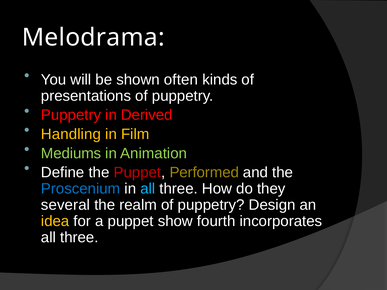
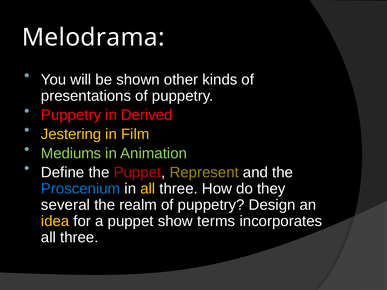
often: often -> other
Handling: Handling -> Jestering
Performed: Performed -> Represent
all at (148, 189) colour: light blue -> yellow
fourth: fourth -> terms
